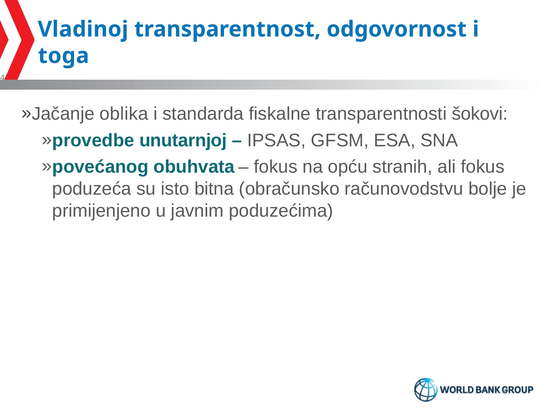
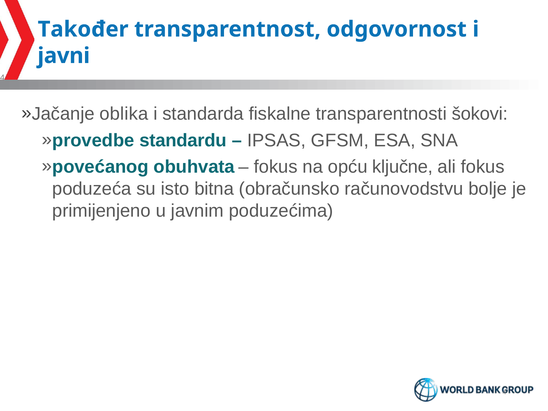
Vladinoj: Vladinoj -> Također
toga: toga -> javni
unutarnjoj: unutarnjoj -> standardu
stranih: stranih -> ključne
